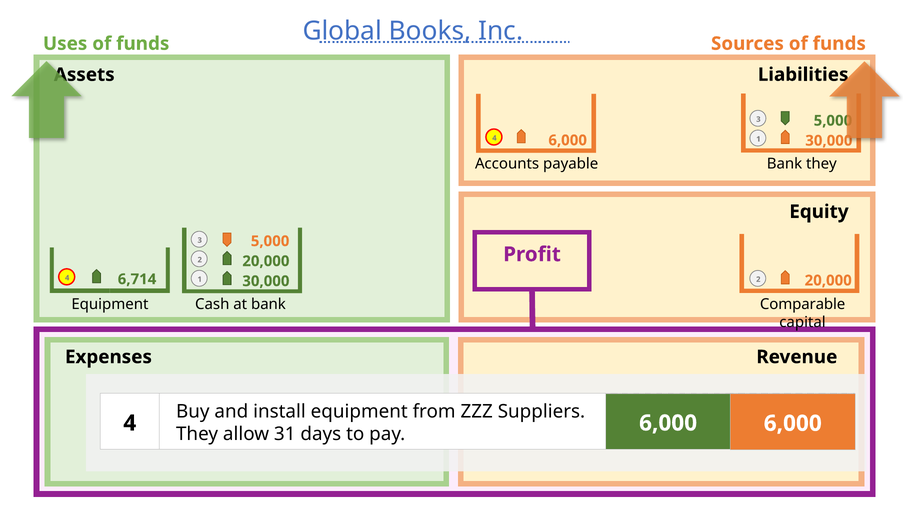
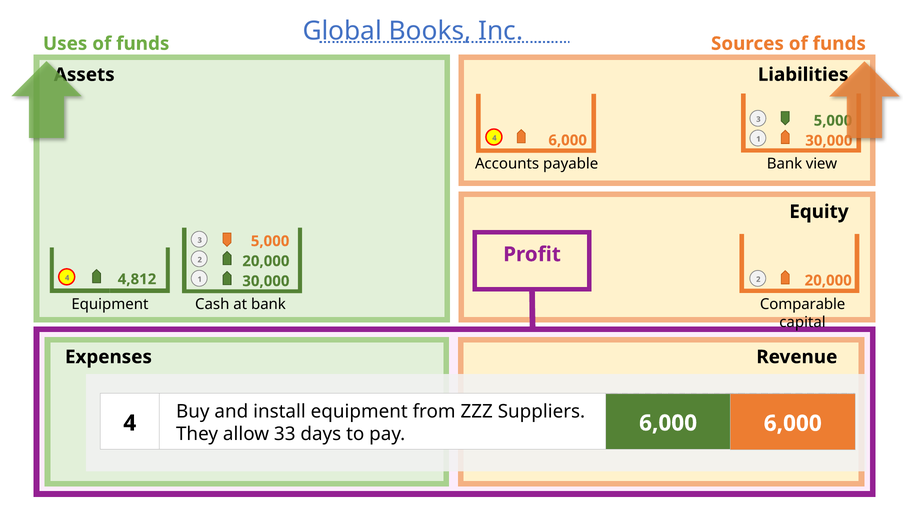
Bank they: they -> view
6,714: 6,714 -> 4,812
31: 31 -> 33
